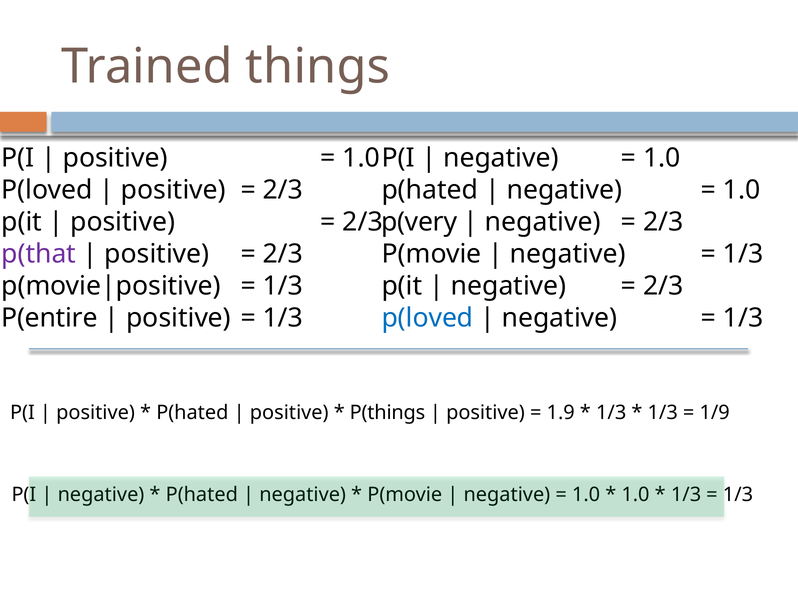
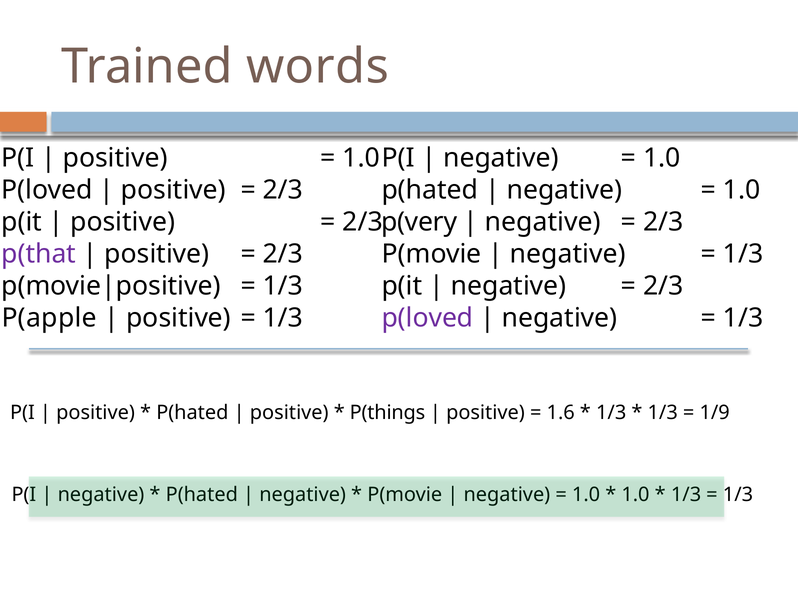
things: things -> words
P(entire: P(entire -> P(apple
p(loved at (427, 318) colour: blue -> purple
1.9: 1.9 -> 1.6
